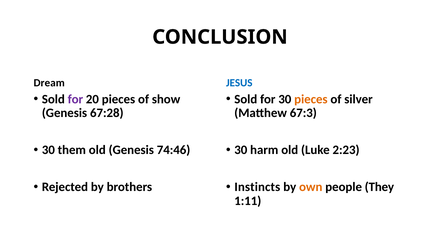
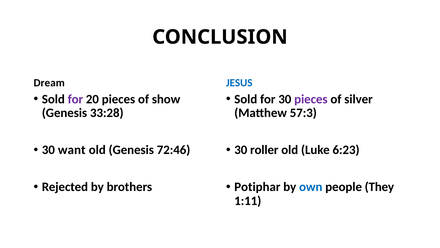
pieces at (311, 99) colour: orange -> purple
67:28: 67:28 -> 33:28
67:3: 67:3 -> 57:3
them: them -> want
74:46: 74:46 -> 72:46
harm: harm -> roller
2:23: 2:23 -> 6:23
Instincts: Instincts -> Potiphar
own colour: orange -> blue
